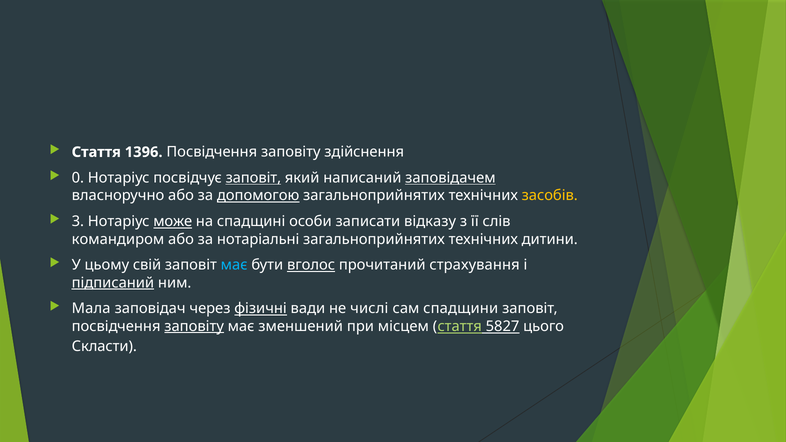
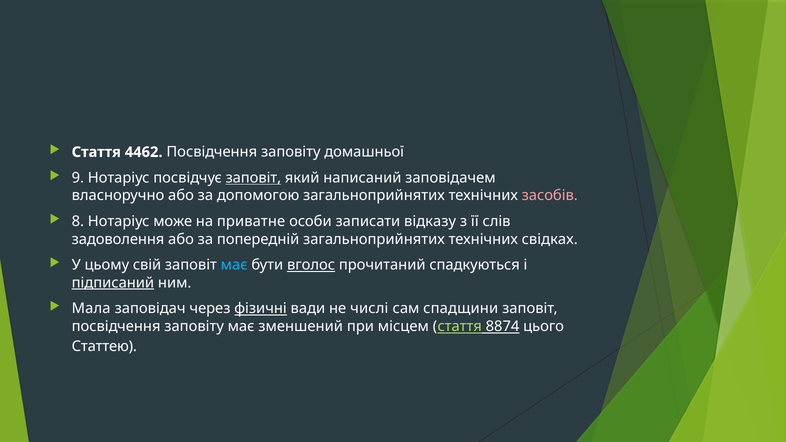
1396: 1396 -> 4462
здійснення: здійснення -> домашньої
0: 0 -> 9
заповідачем underline: present -> none
допомогою underline: present -> none
засобів colour: yellow -> pink
3: 3 -> 8
може underline: present -> none
спадщині: спадщині -> приватне
командиром: командиром -> задоволення
нотаріальні: нотаріальні -> попередній
дитини: дитини -> свідках
страхування: страхування -> спадкуються
заповіту at (194, 326) underline: present -> none
5827: 5827 -> 8874
Скласти: Скласти -> Статтею
